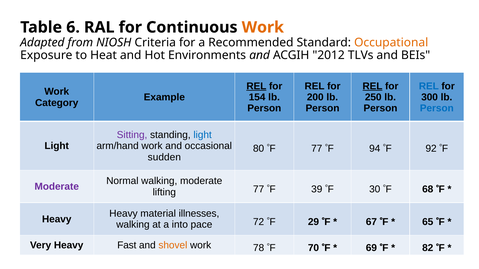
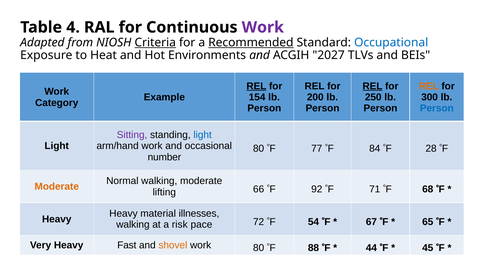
6: 6 -> 4
Work at (263, 27) colour: orange -> purple
Criteria underline: none -> present
Recommended underline: none -> present
Occupational colour: orange -> blue
2012: 2012 -> 2027
REL at (429, 86) colour: blue -> orange
94: 94 -> 84
92: 92 -> 28
sudden: sudden -> number
Moderate at (57, 187) colour: purple -> orange
lifting 77: 77 -> 66
39: 39 -> 92
30: 30 -> 71
into: into -> risk
29: 29 -> 54
work 78: 78 -> 80
70: 70 -> 88
69: 69 -> 44
82: 82 -> 45
